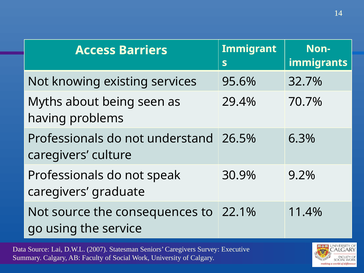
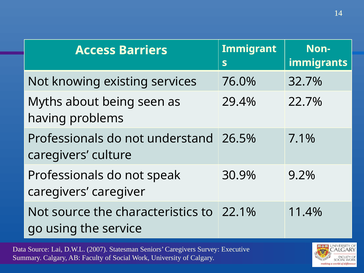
95.6%: 95.6% -> 76.0%
70.7%: 70.7% -> 22.7%
6.3%: 6.3% -> 7.1%
graduate: graduate -> caregiver
consequences: consequences -> characteristics
